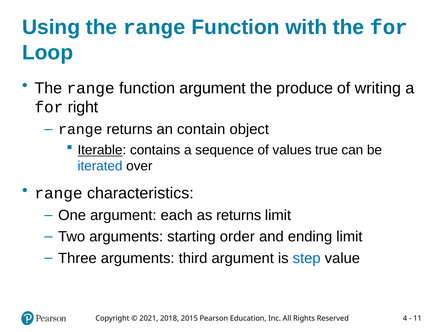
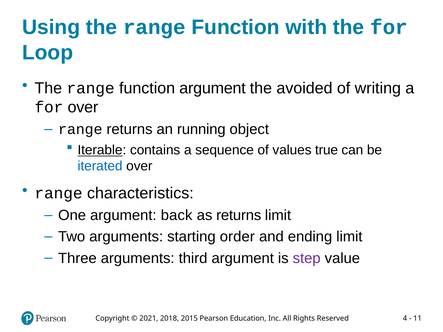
produce: produce -> avoided
for right: right -> over
contain: contain -> running
each: each -> back
step colour: blue -> purple
